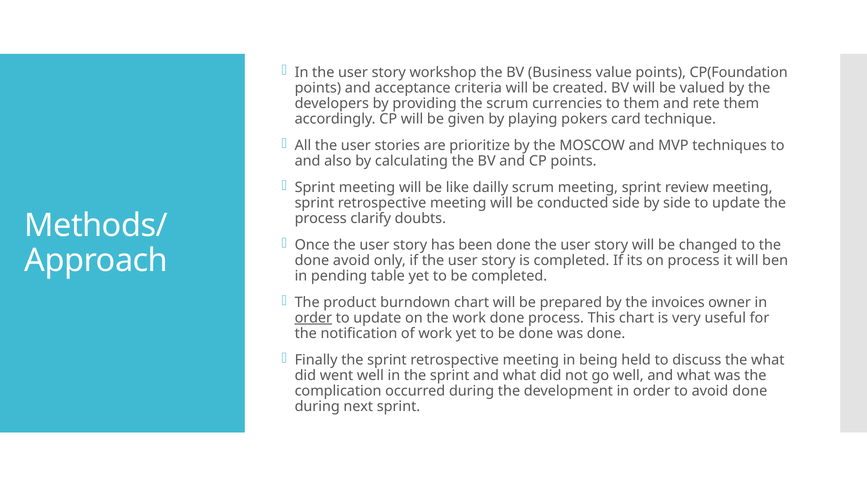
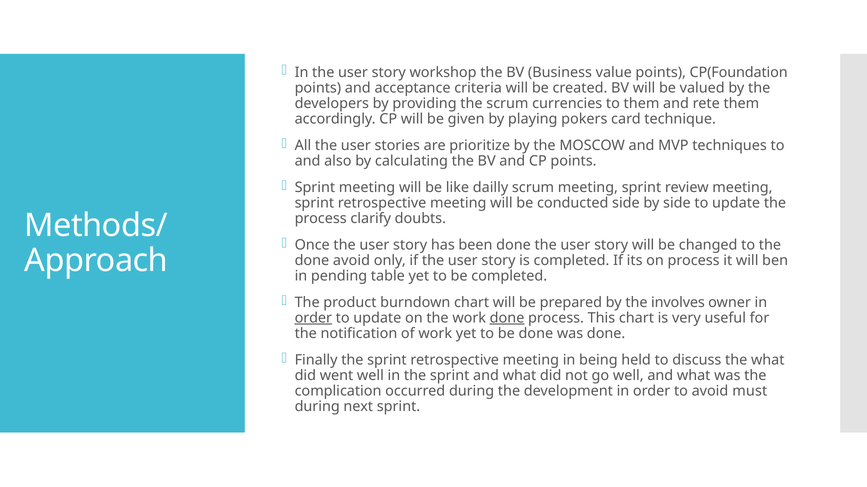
invoices: invoices -> involves
done at (507, 318) underline: none -> present
avoid done: done -> must
